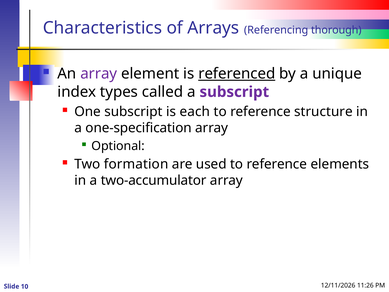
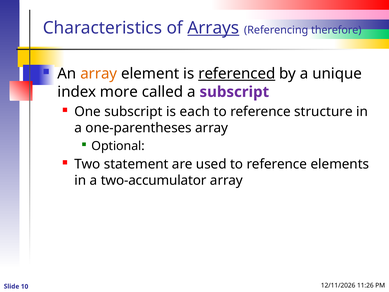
Arrays underline: none -> present
thorough: thorough -> therefore
array at (99, 74) colour: purple -> orange
types: types -> more
one-specification: one-specification -> one-parentheses
formation: formation -> statement
